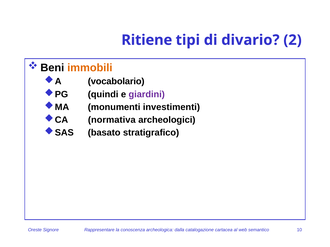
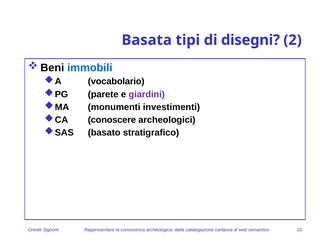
Ritiene: Ritiene -> Basata
divario: divario -> disegni
immobili colour: orange -> blue
quindi: quindi -> parete
normativa: normativa -> conoscere
